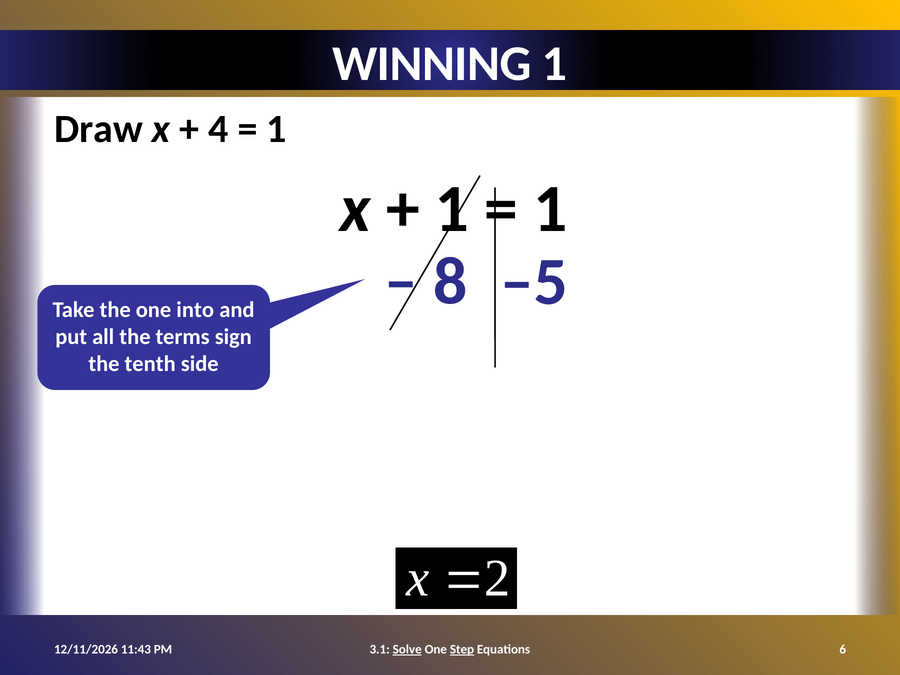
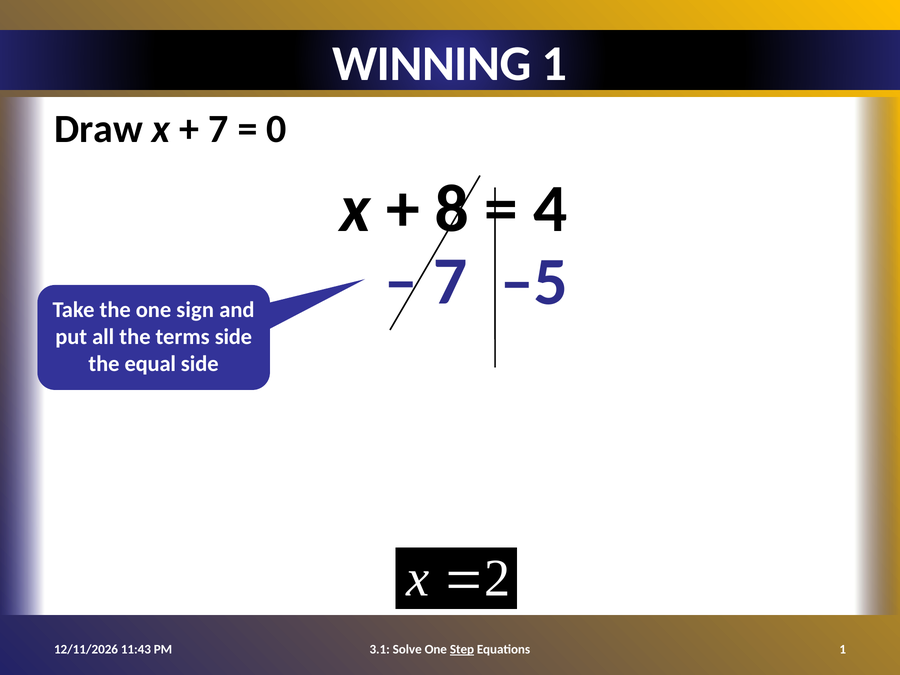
4 at (218, 129): 4 -> 7
1 at (277, 129): 1 -> 0
1 at (452, 209): 1 -> 8
1 at (550, 209): 1 -> 4
8 at (450, 281): 8 -> 7
into: into -> sign
terms sign: sign -> side
tenth: tenth -> equal
Solve underline: present -> none
Equations 6: 6 -> 1
